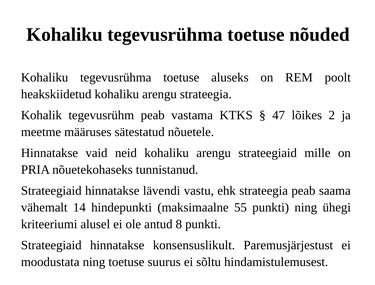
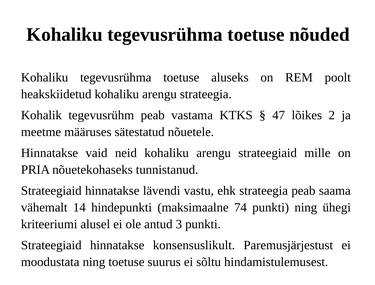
55: 55 -> 74
8: 8 -> 3
